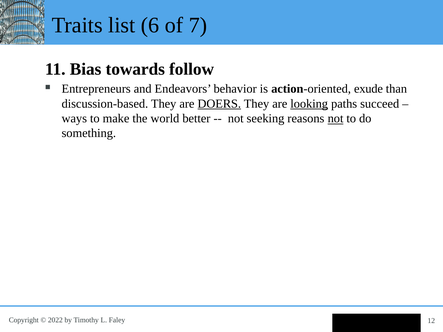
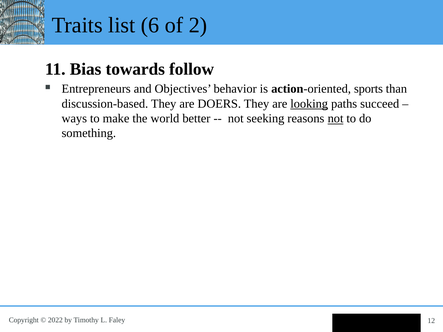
7: 7 -> 2
Endeavors: Endeavors -> Objectives
exude: exude -> sports
DOERS underline: present -> none
